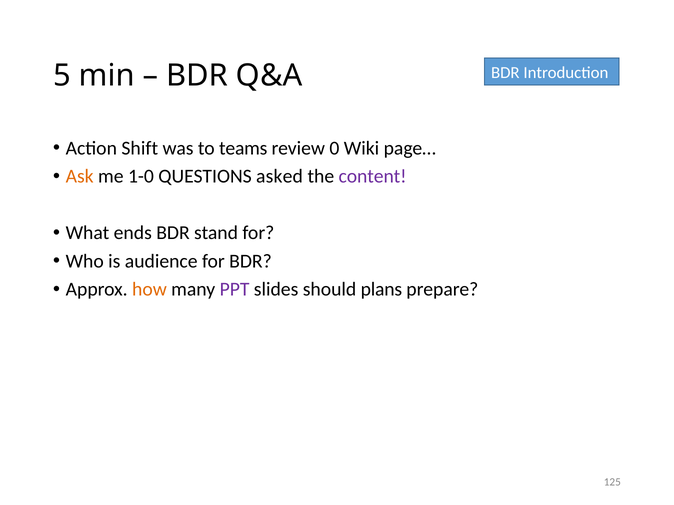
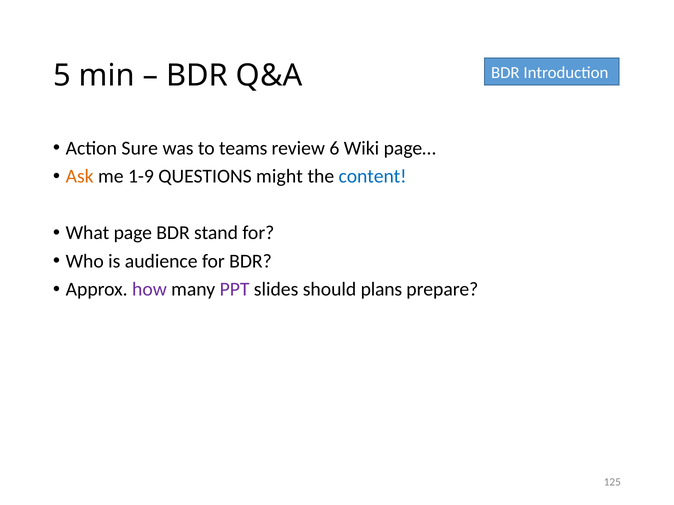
Shift: Shift -> Sure
0: 0 -> 6
1-0: 1-0 -> 1-9
asked: asked -> might
content colour: purple -> blue
ends: ends -> page
how colour: orange -> purple
